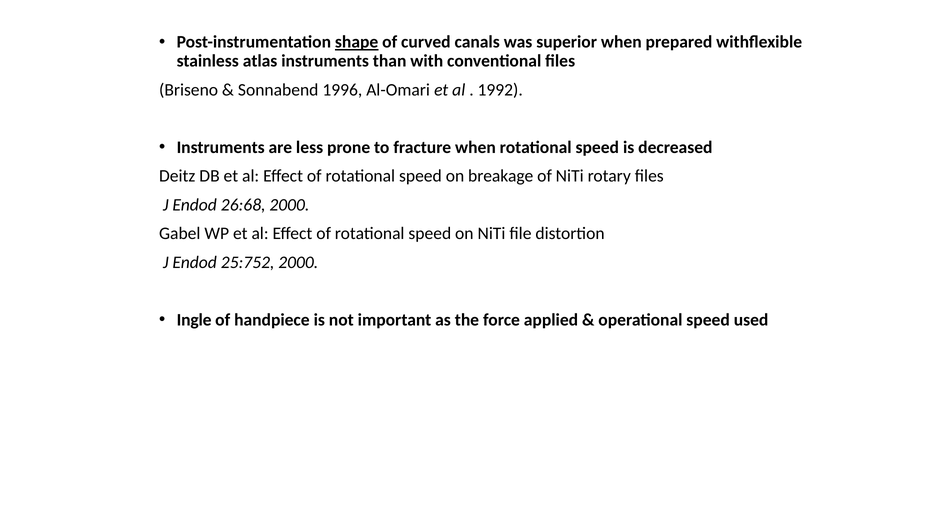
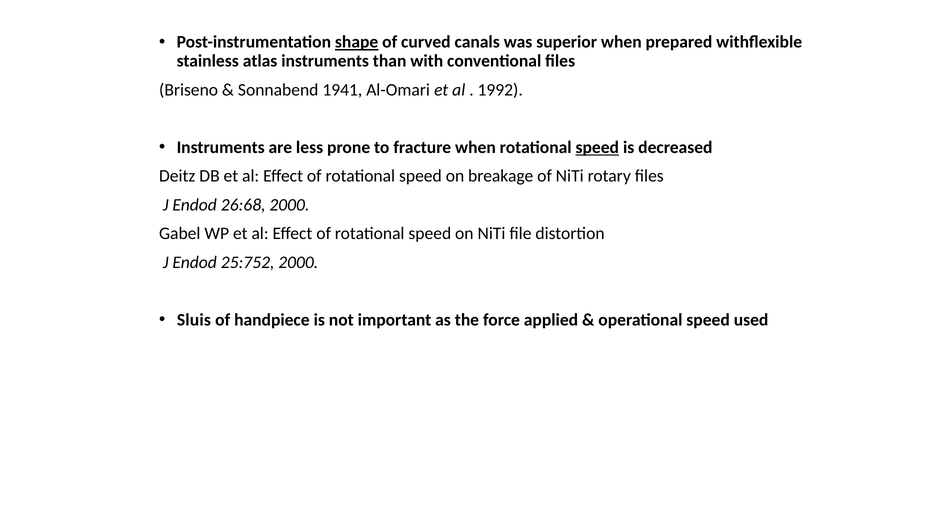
1996: 1996 -> 1941
speed at (597, 147) underline: none -> present
Ingle: Ingle -> Sluis
